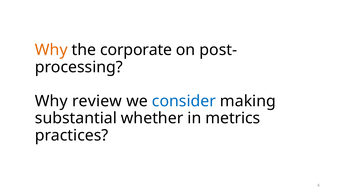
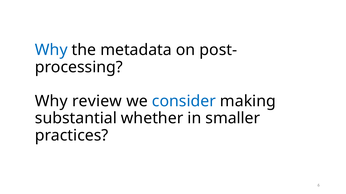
Why at (51, 50) colour: orange -> blue
corporate: corporate -> metadata
metrics: metrics -> smaller
